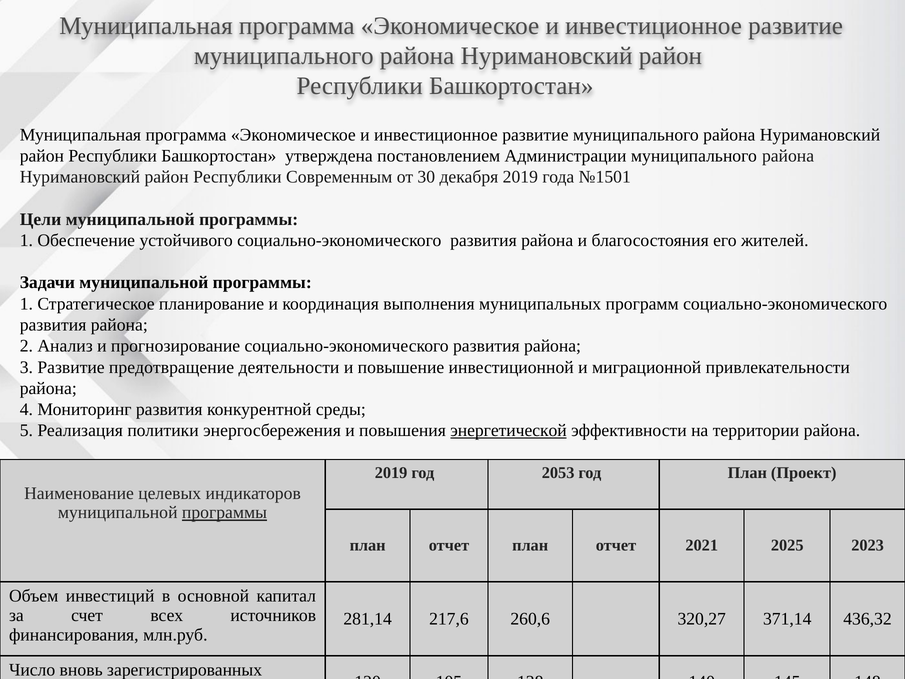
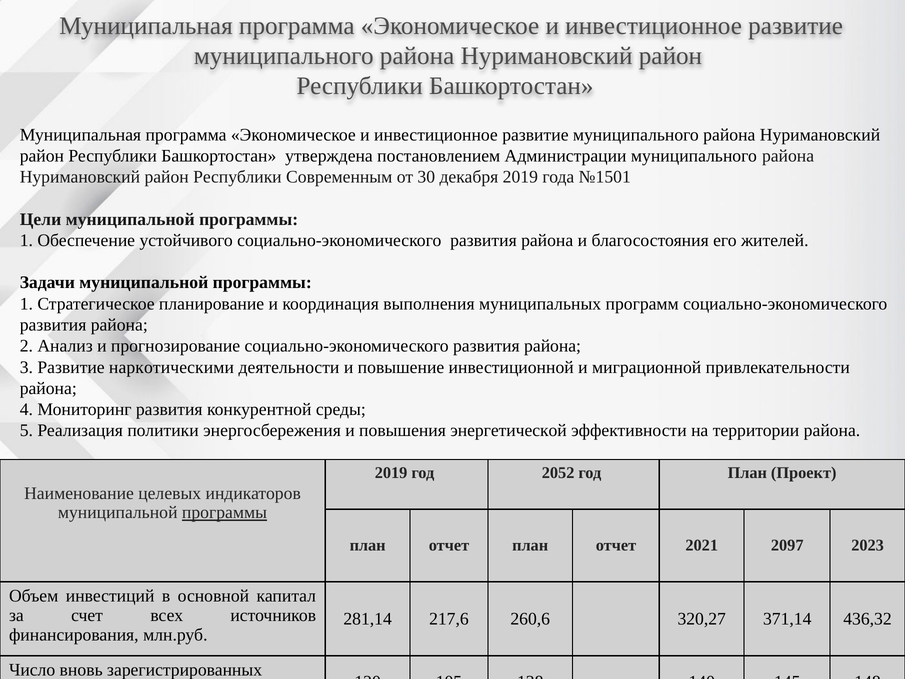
предотвращение: предотвращение -> наркотическими
энергетической underline: present -> none
2053: 2053 -> 2052
2025: 2025 -> 2097
